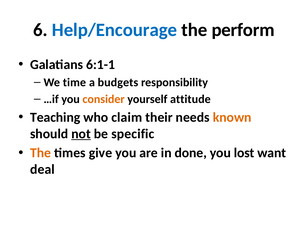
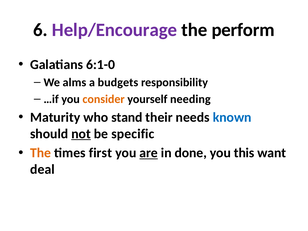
Help/Encourage colour: blue -> purple
6:1-1: 6:1-1 -> 6:1-0
time: time -> alms
attitude: attitude -> needing
Teaching: Teaching -> Maturity
claim: claim -> stand
known colour: orange -> blue
give: give -> first
are underline: none -> present
lost: lost -> this
